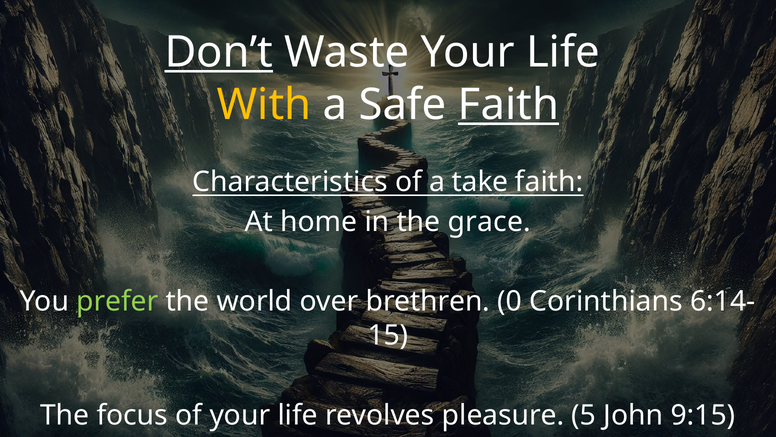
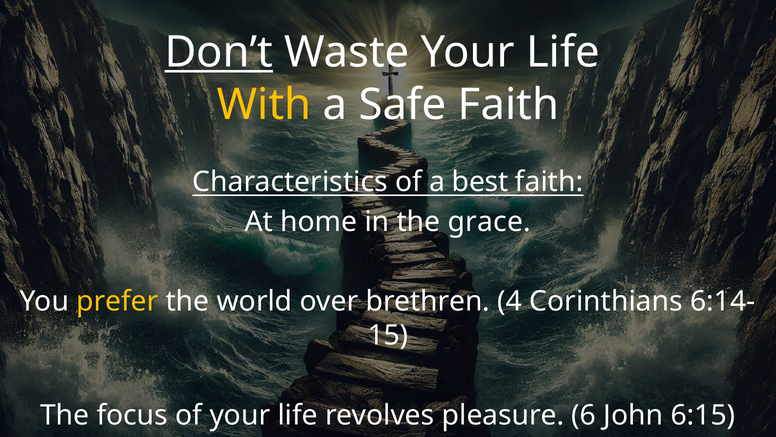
Faith at (508, 105) underline: present -> none
take: take -> best
prefer colour: light green -> yellow
0: 0 -> 4
5: 5 -> 6
9:15: 9:15 -> 6:15
